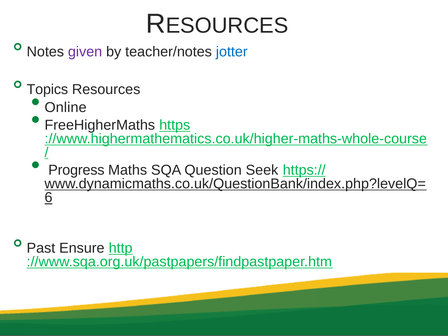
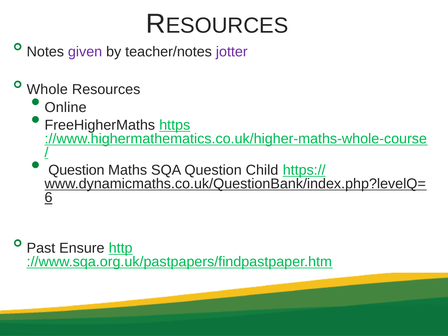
jotter colour: blue -> purple
Topics: Topics -> Whole
Progress at (76, 170): Progress -> Question
Seek: Seek -> Child
